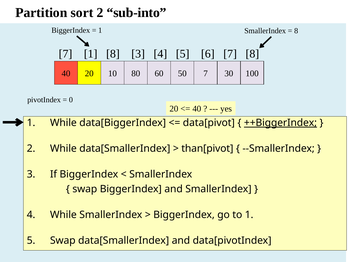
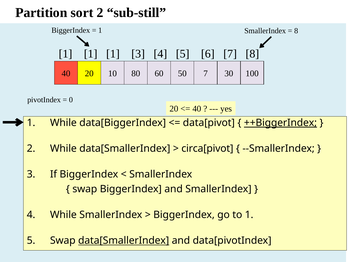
sub-into: sub-into -> sub-still
7 at (66, 54): 7 -> 1
8 at (113, 54): 8 -> 1
than[pivot: than[pivot -> circa[pivot
data[SmallerIndex at (124, 240) underline: none -> present
